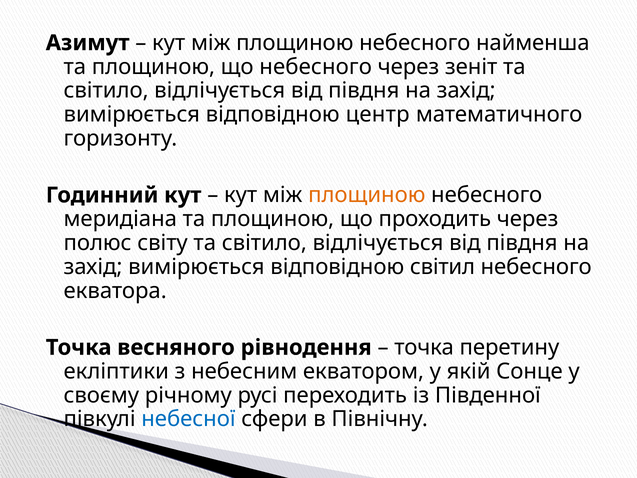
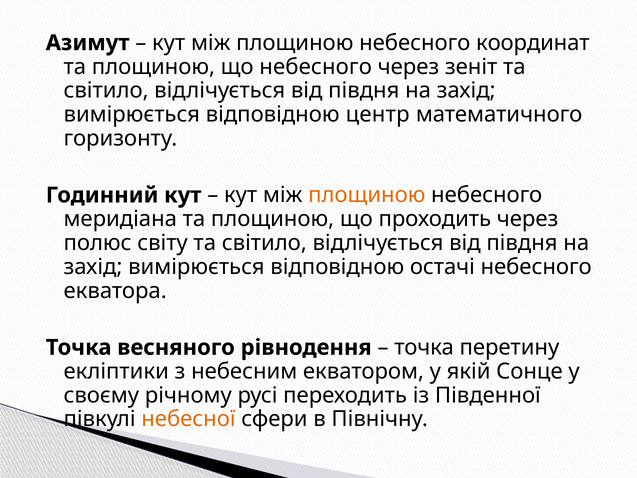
найменша: найменша -> координат
світил: світил -> остачі
небесної colour: blue -> orange
